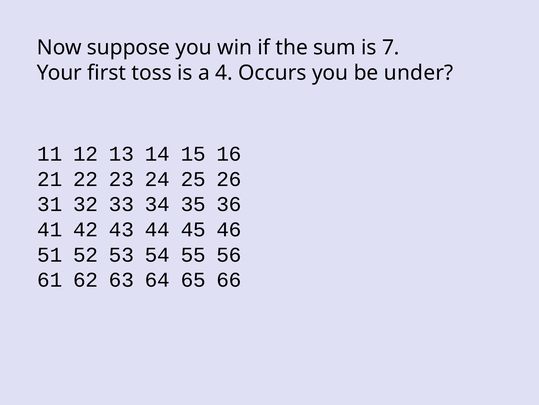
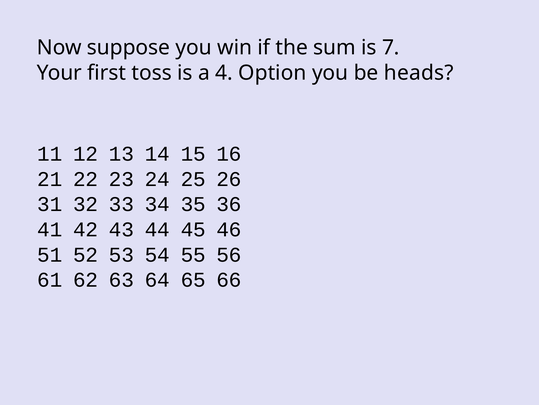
Occurs: Occurs -> Option
under: under -> heads
